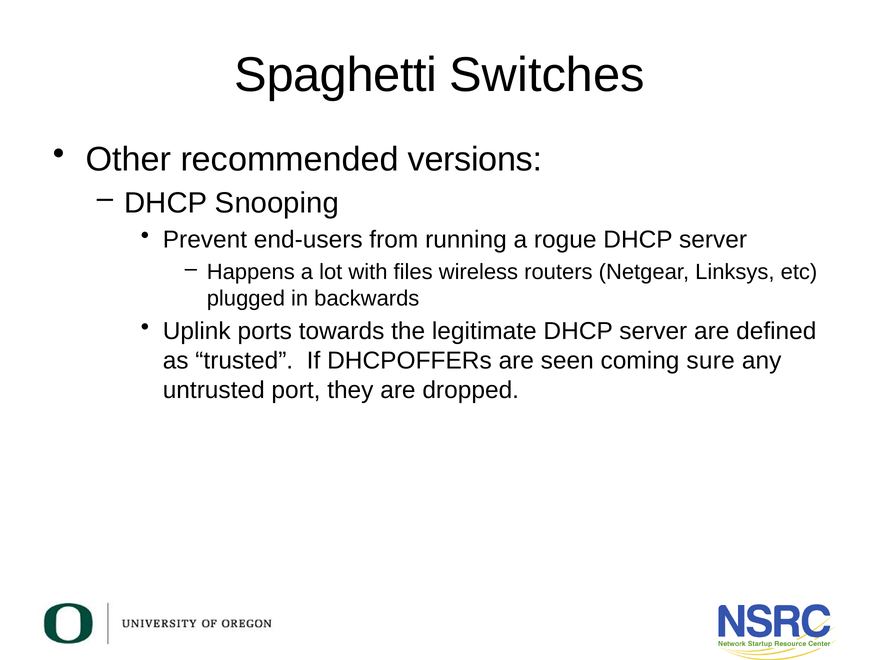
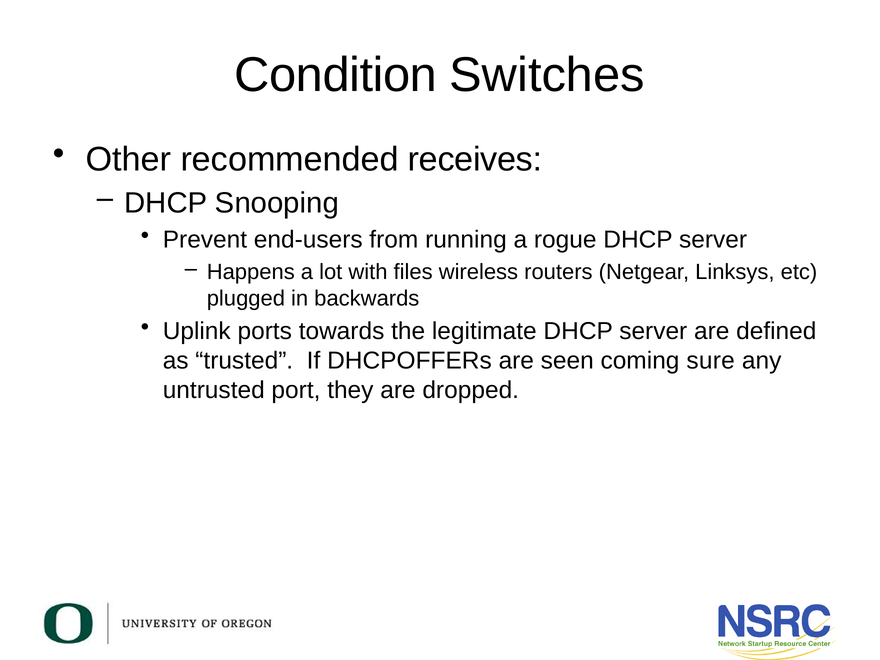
Spaghetti: Spaghetti -> Condition
versions: versions -> receives
